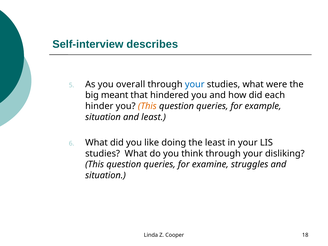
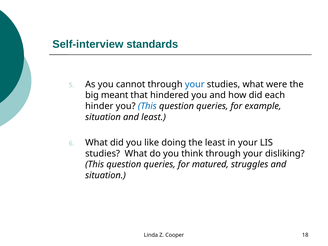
describes: describes -> standards
overall: overall -> cannot
This at (147, 106) colour: orange -> blue
examine: examine -> matured
